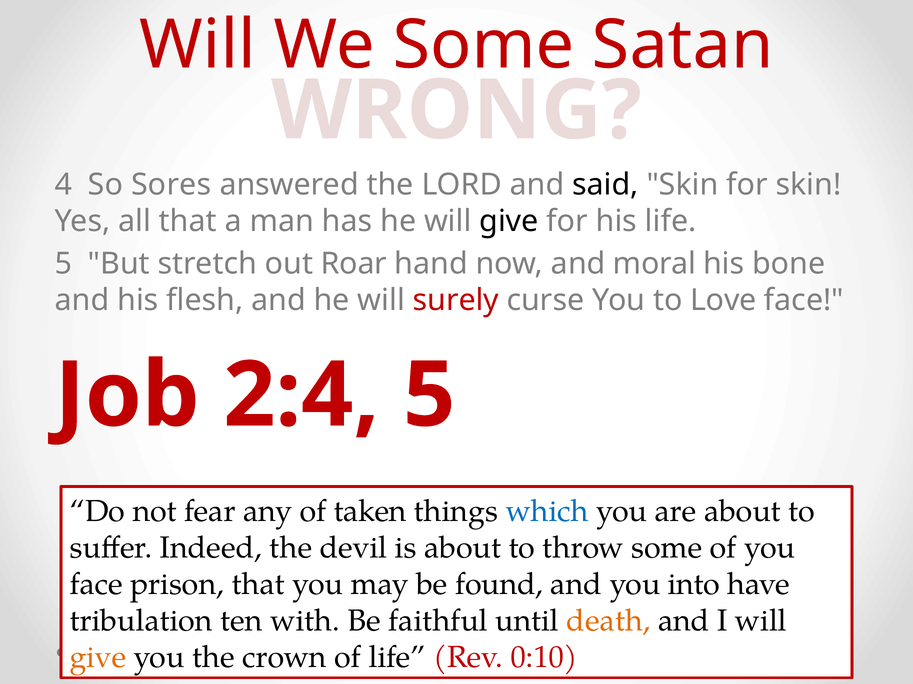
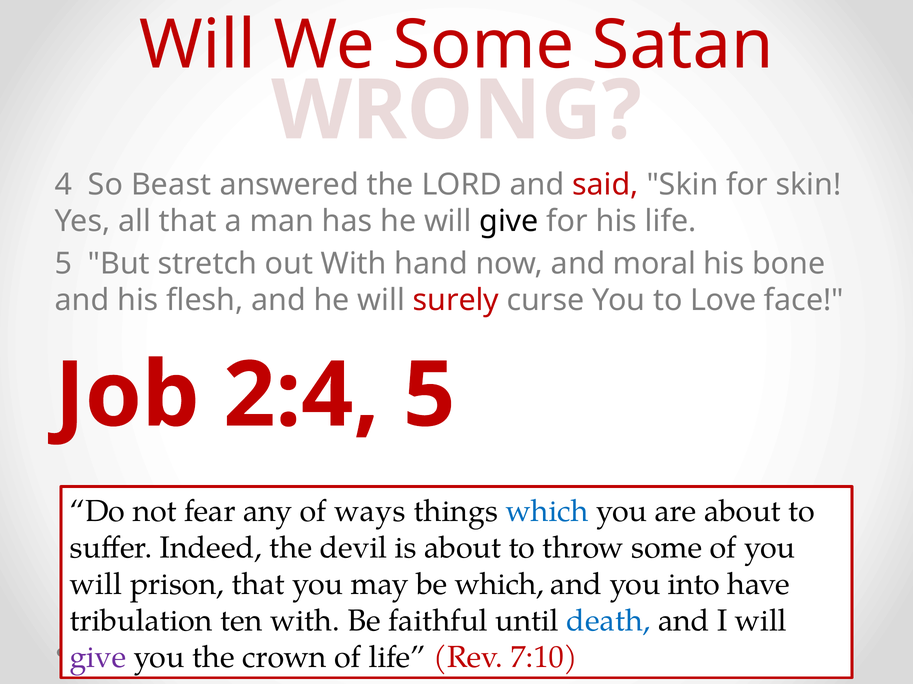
Sores: Sores -> Beast
said colour: black -> red
out Roar: Roar -> With
taken: taken -> ways
face at (96, 585): face -> will
be found: found -> which
death colour: orange -> blue
give at (98, 658) colour: orange -> purple
0:10: 0:10 -> 7:10
